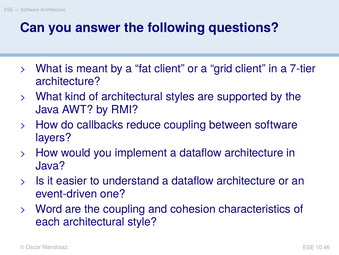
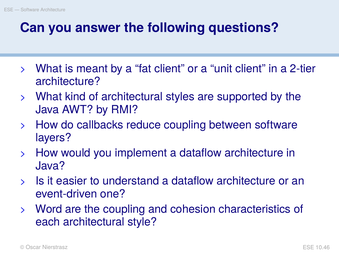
grid: grid -> unit
7-tier: 7-tier -> 2-tier
